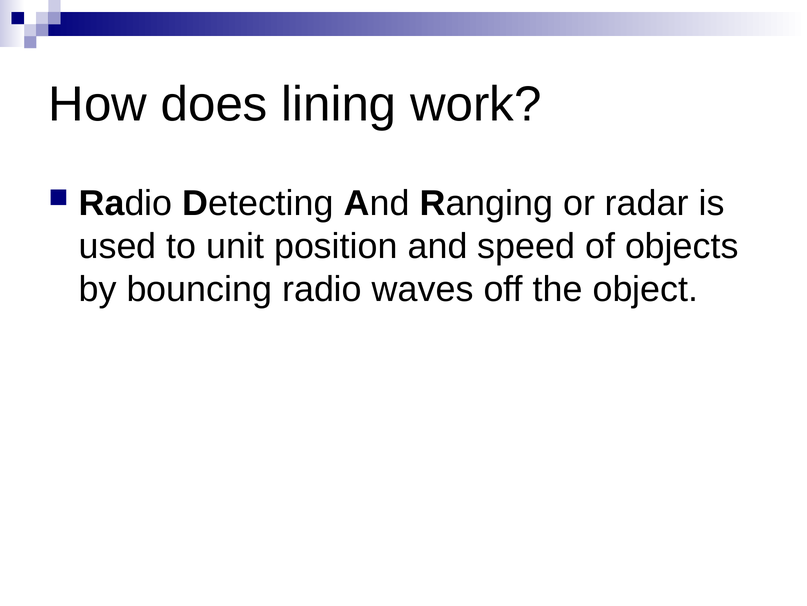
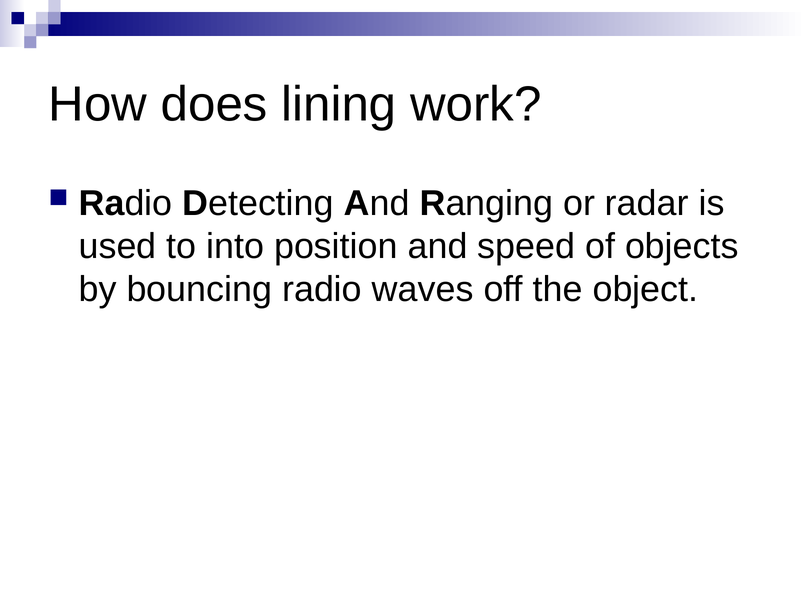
unit: unit -> into
